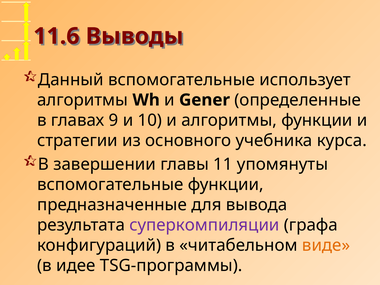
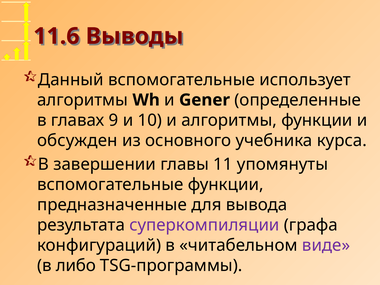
стратегии: стратегии -> обсужден
виде colour: orange -> purple
идее: идее -> либо
